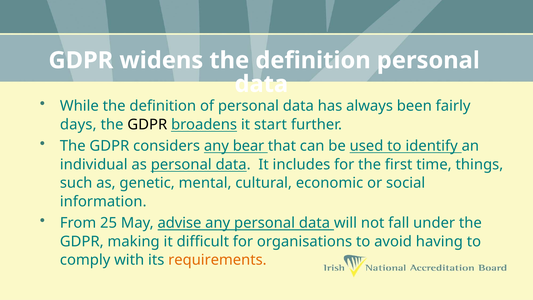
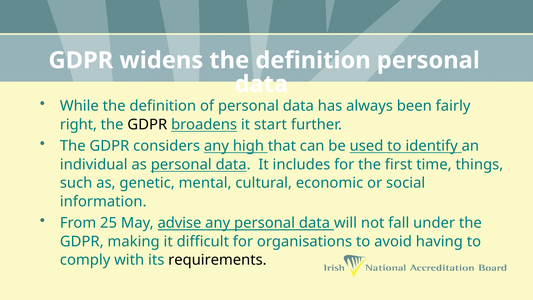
days: days -> right
bear: bear -> high
requirements colour: orange -> black
